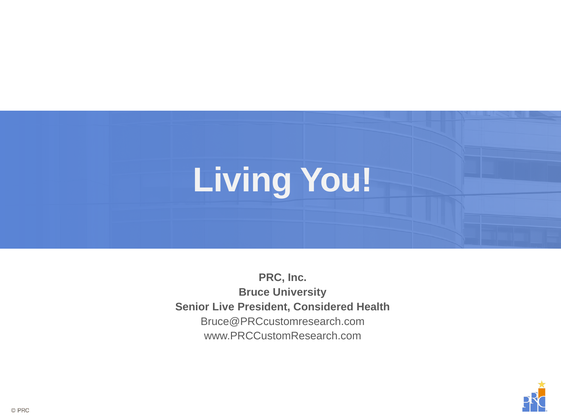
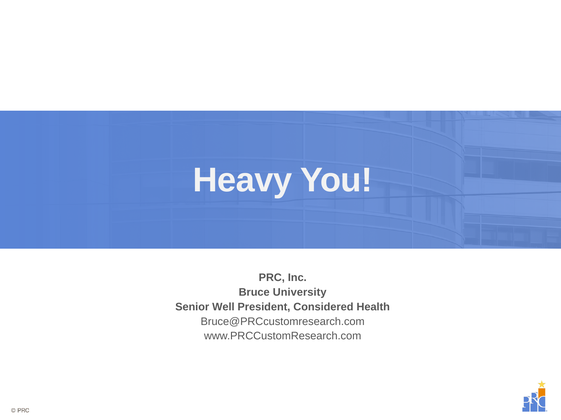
Living: Living -> Heavy
Live: Live -> Well
